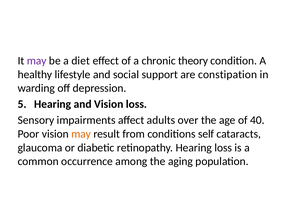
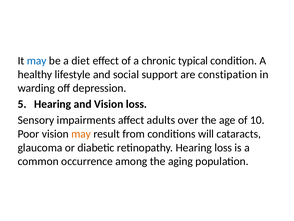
may at (37, 61) colour: purple -> blue
theory: theory -> typical
40: 40 -> 10
self: self -> will
